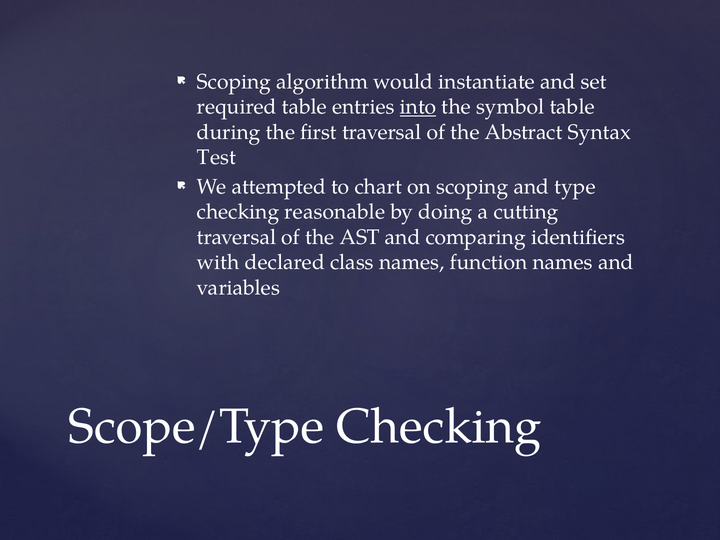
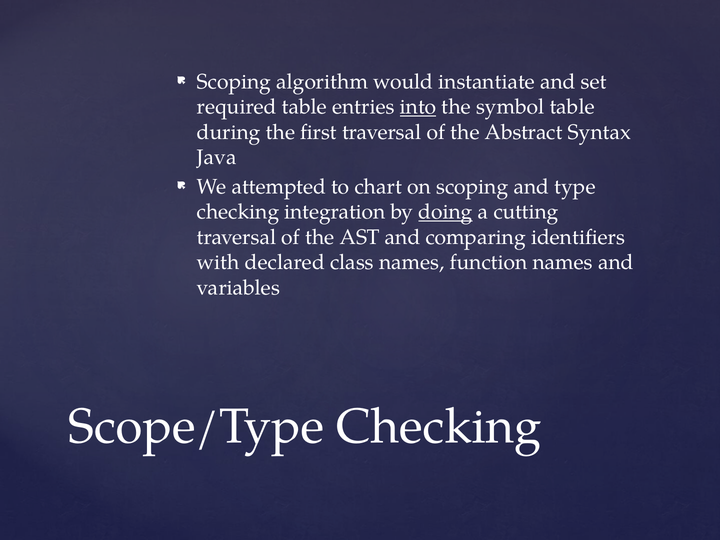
Test: Test -> Java
reasonable: reasonable -> integration
doing underline: none -> present
